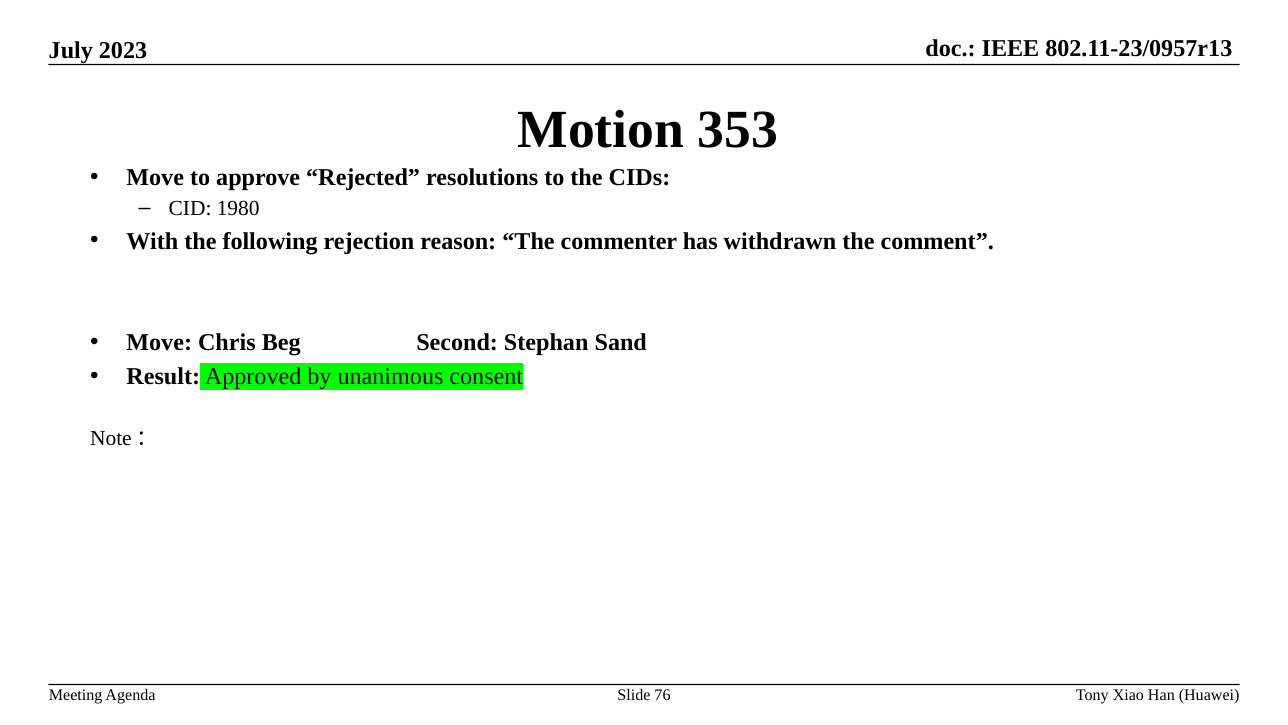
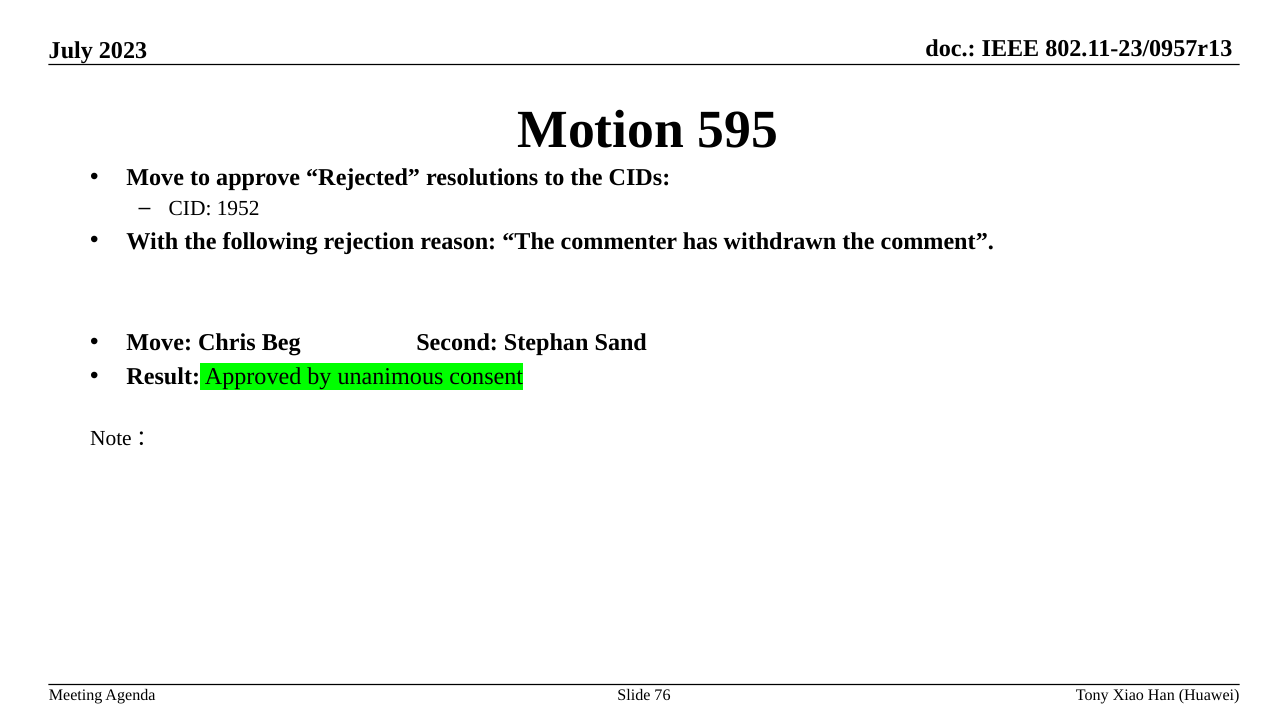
353: 353 -> 595
1980: 1980 -> 1952
